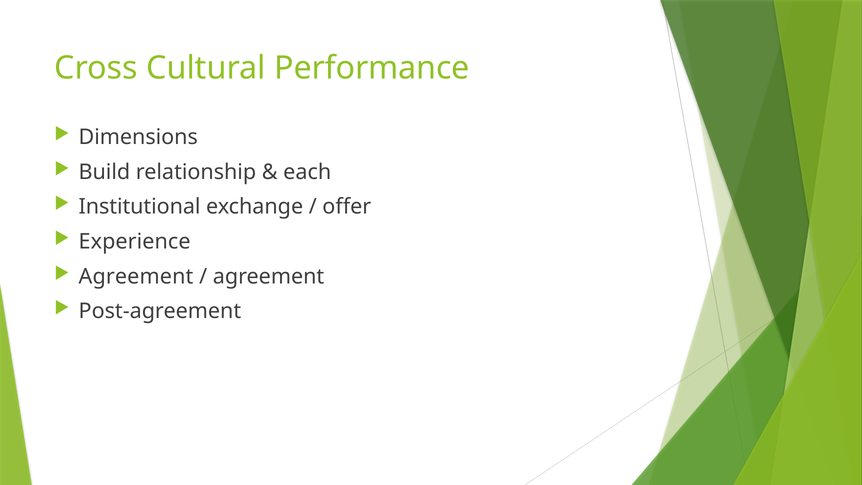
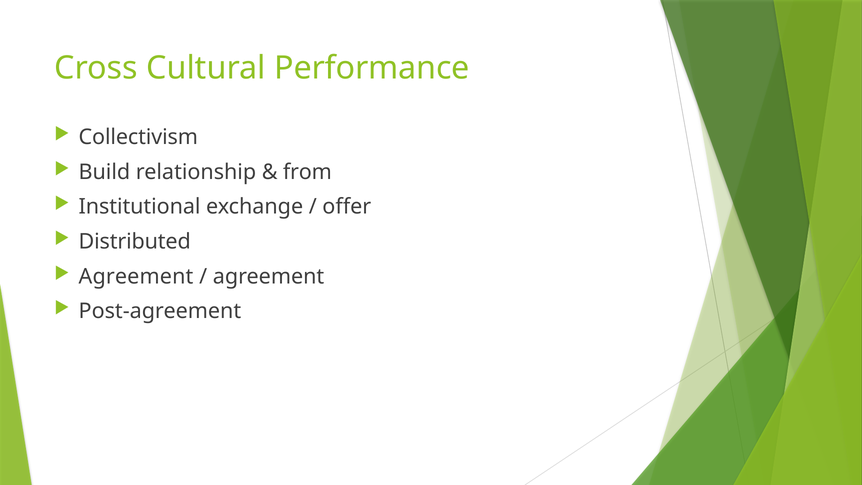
Dimensions: Dimensions -> Collectivism
each: each -> from
Experience: Experience -> Distributed
